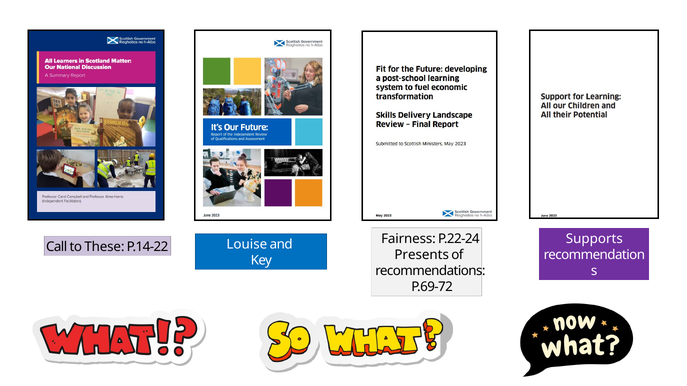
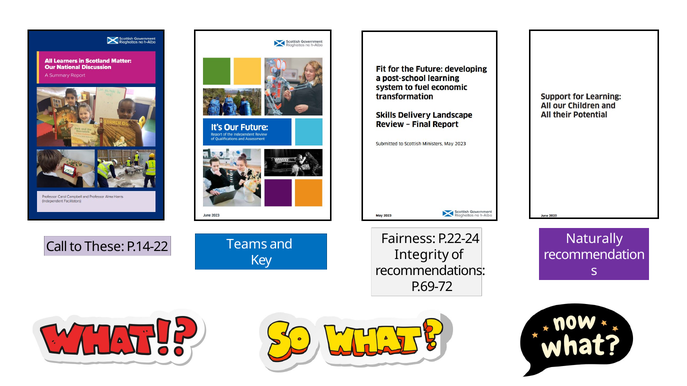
Supports: Supports -> Naturally
Louise: Louise -> Teams
Presents: Presents -> Integrity
